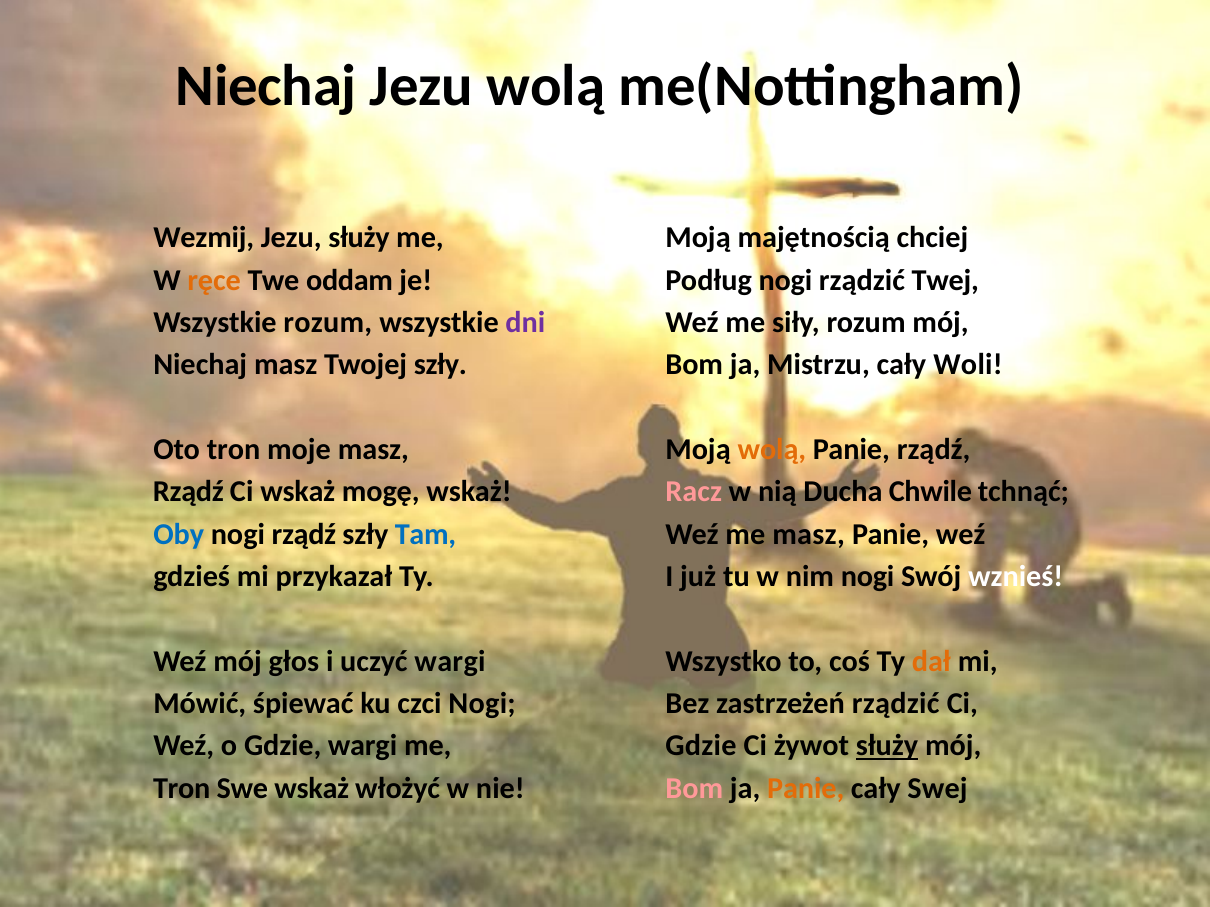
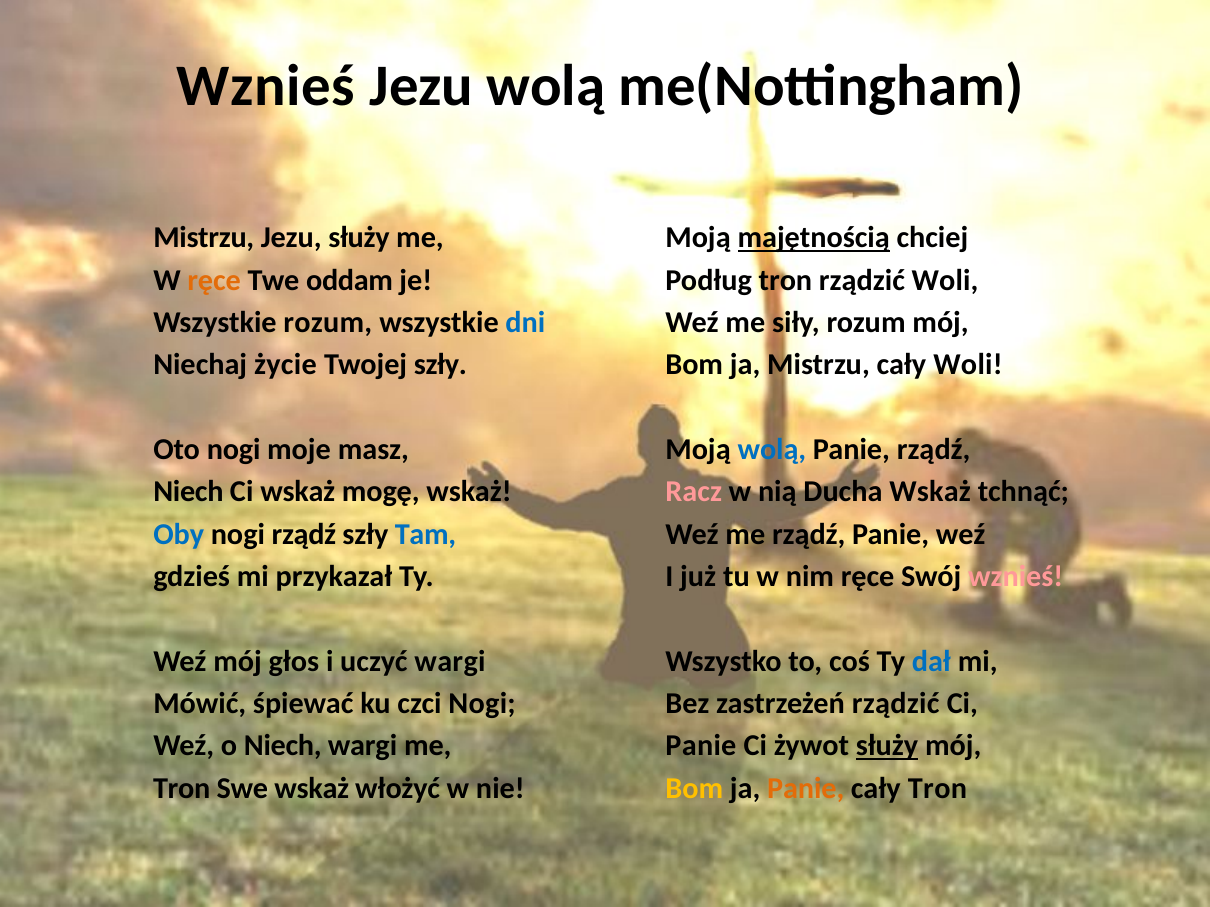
Niechaj at (266, 86): Niechaj -> Wznieś
Wezmij at (204, 238): Wezmij -> Mistrzu
majętnością underline: none -> present
Podług nogi: nogi -> tron
rządzić Twej: Twej -> Woli
dni colour: purple -> blue
Niechaj masz: masz -> życie
Oto tron: tron -> nogi
wolą at (772, 450) colour: orange -> blue
Rządź at (188, 492): Rządź -> Niech
Ducha Chwile: Chwile -> Wskaż
me masz: masz -> rządź
nim nogi: nogi -> ręce
wznieś at (1016, 577) colour: white -> pink
dał colour: orange -> blue
o Gdzie: Gdzie -> Niech
Gdzie at (701, 746): Gdzie -> Panie
Bom at (694, 789) colour: pink -> yellow
cały Swej: Swej -> Tron
